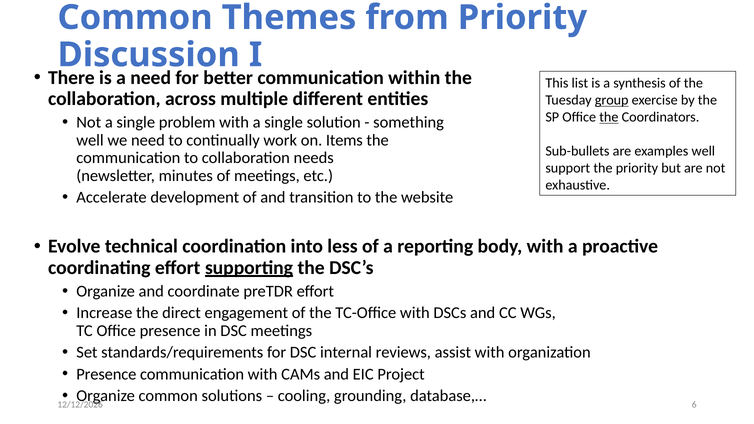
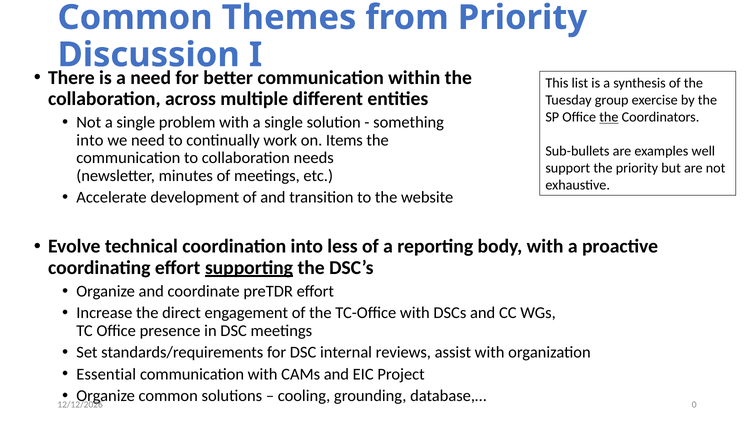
group underline: present -> none
well at (90, 140): well -> into
Presence at (106, 374): Presence -> Essential
6: 6 -> 0
